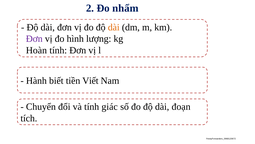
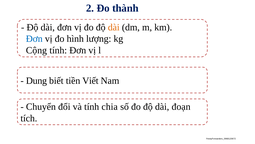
nhẩm: nhẩm -> thành
Đơn at (34, 39) colour: purple -> blue
Hoàn: Hoàn -> Cộng
Hành: Hành -> Dung
giác: giác -> chia
